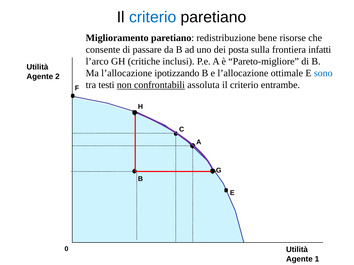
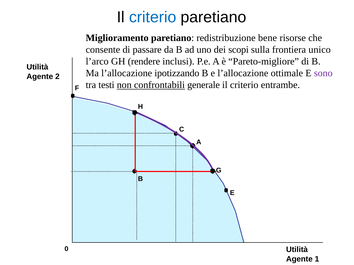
posta: posta -> scopi
infatti: infatti -> unico
critiche: critiche -> rendere
sono colour: blue -> purple
assoluta: assoluta -> generale
